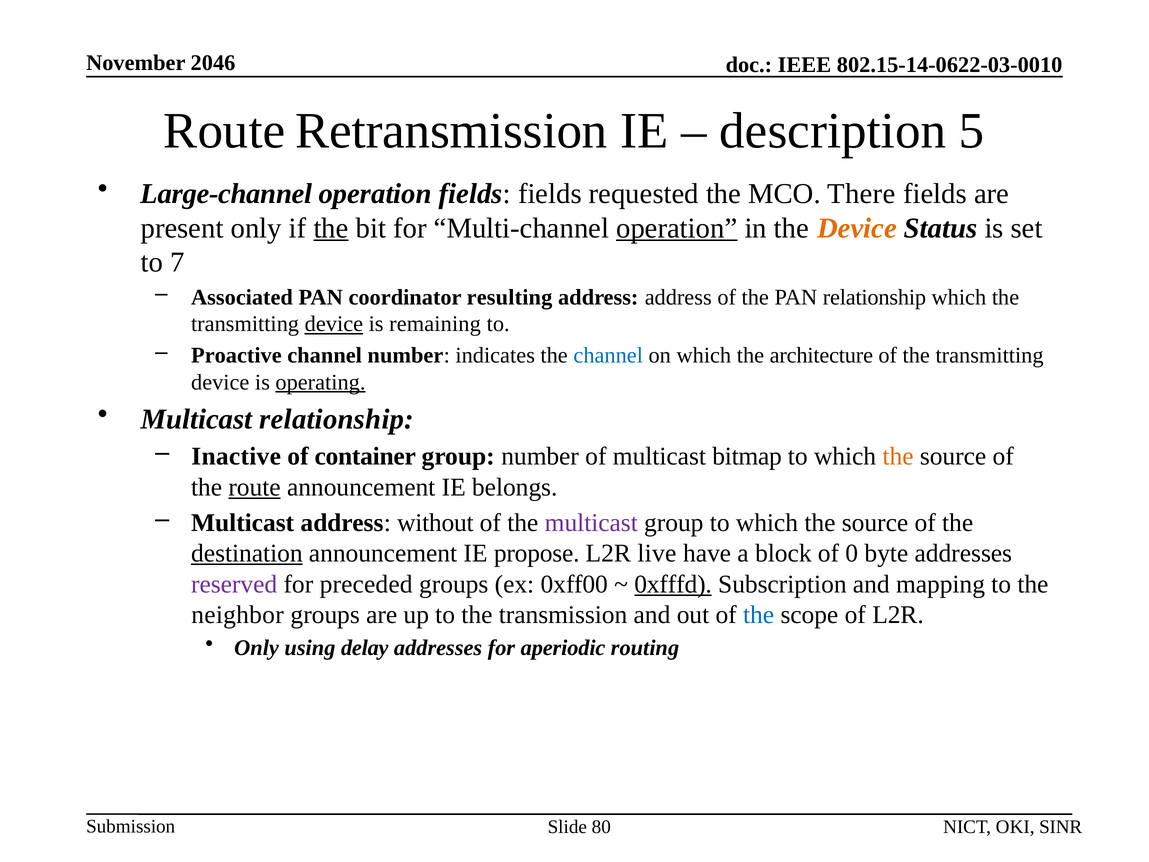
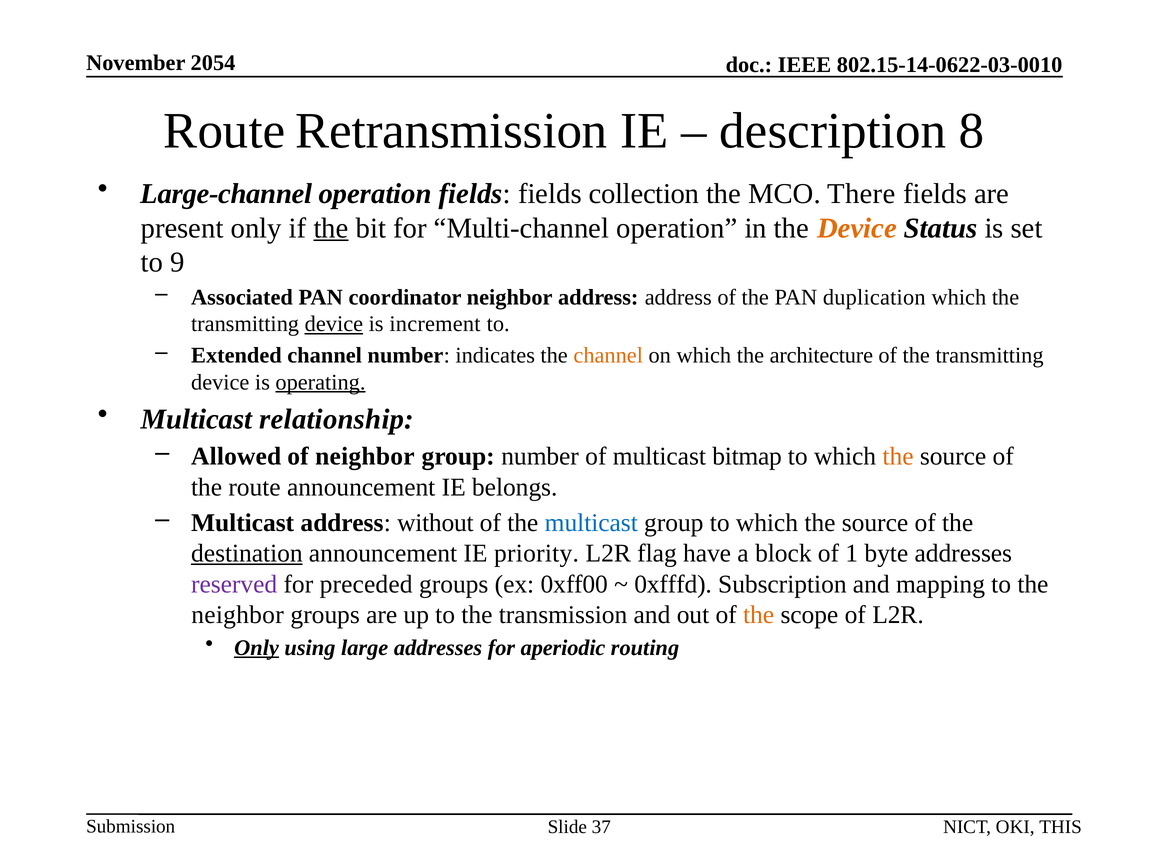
2046: 2046 -> 2054
5: 5 -> 8
requested: requested -> collection
operation at (677, 228) underline: present -> none
7: 7 -> 9
coordinator resulting: resulting -> neighbor
PAN relationship: relationship -> duplication
remaining: remaining -> increment
Proactive: Proactive -> Extended
channel at (608, 355) colour: blue -> orange
Inactive: Inactive -> Allowed
of container: container -> neighbor
route at (255, 487) underline: present -> none
multicast at (591, 523) colour: purple -> blue
propose: propose -> priority
live: live -> flag
0: 0 -> 1
0xfffd underline: present -> none
the at (759, 615) colour: blue -> orange
Only at (257, 648) underline: none -> present
delay: delay -> large
SINR: SINR -> THIS
80: 80 -> 37
